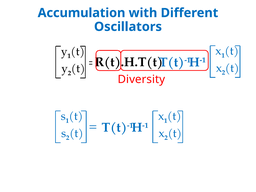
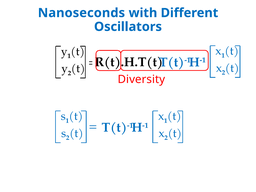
Accumulation: Accumulation -> Nanoseconds
